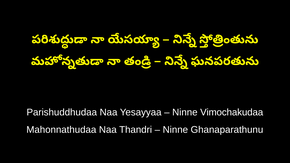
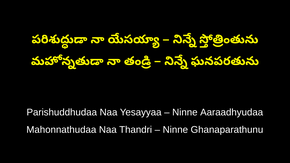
Vimochakudaa: Vimochakudaa -> Aaraadhyudaa
